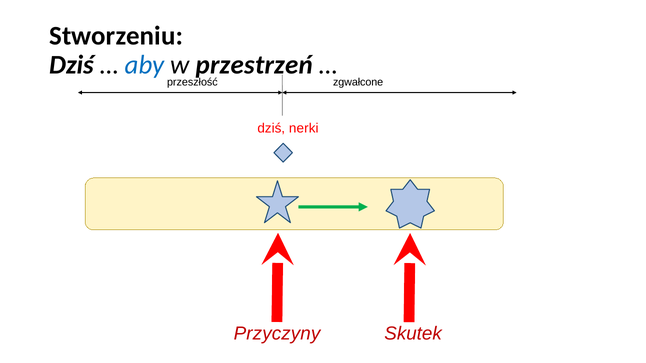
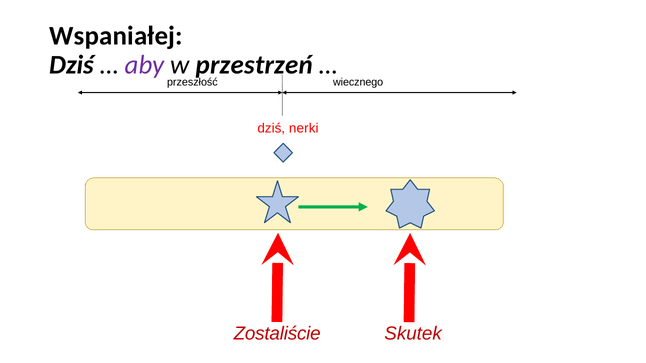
Stworzeniu: Stworzeniu -> Wspaniałej
aby colour: blue -> purple
zgwałcone: zgwałcone -> wiecznego
Przyczyny: Przyczyny -> Zostaliście
